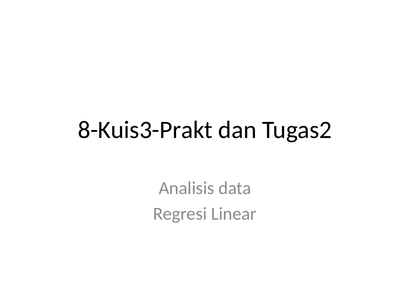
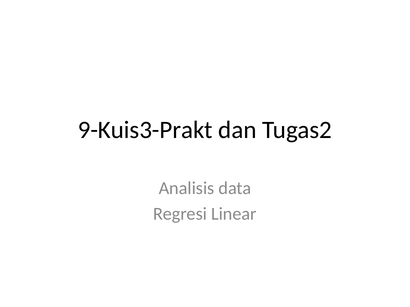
8-Kuis3-Prakt: 8-Kuis3-Prakt -> 9-Kuis3-Prakt
